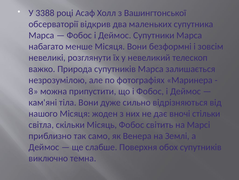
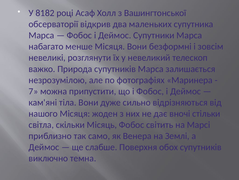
3388: 3388 -> 8182
8: 8 -> 7
